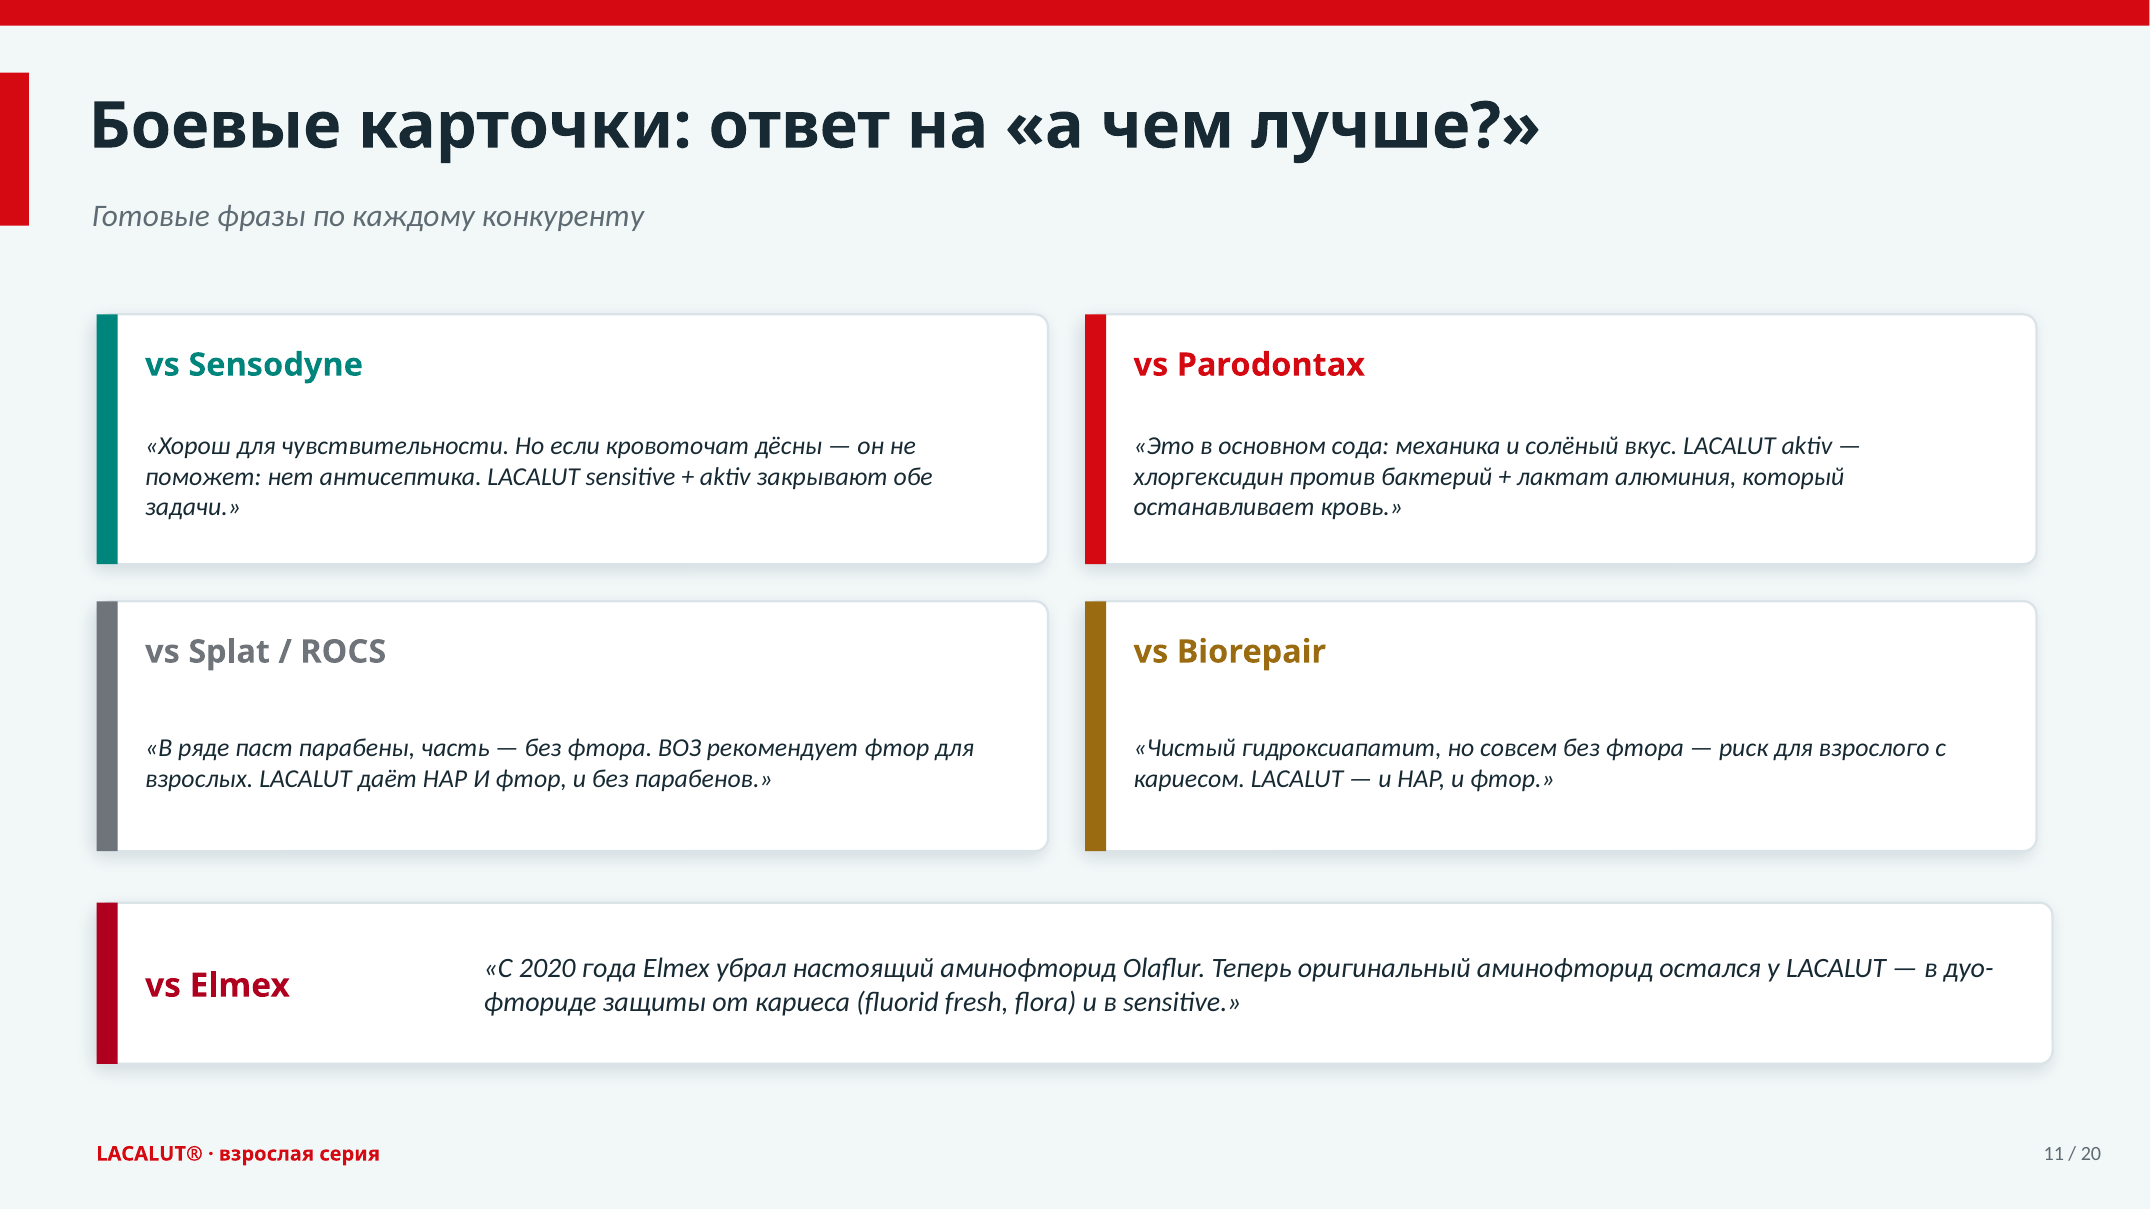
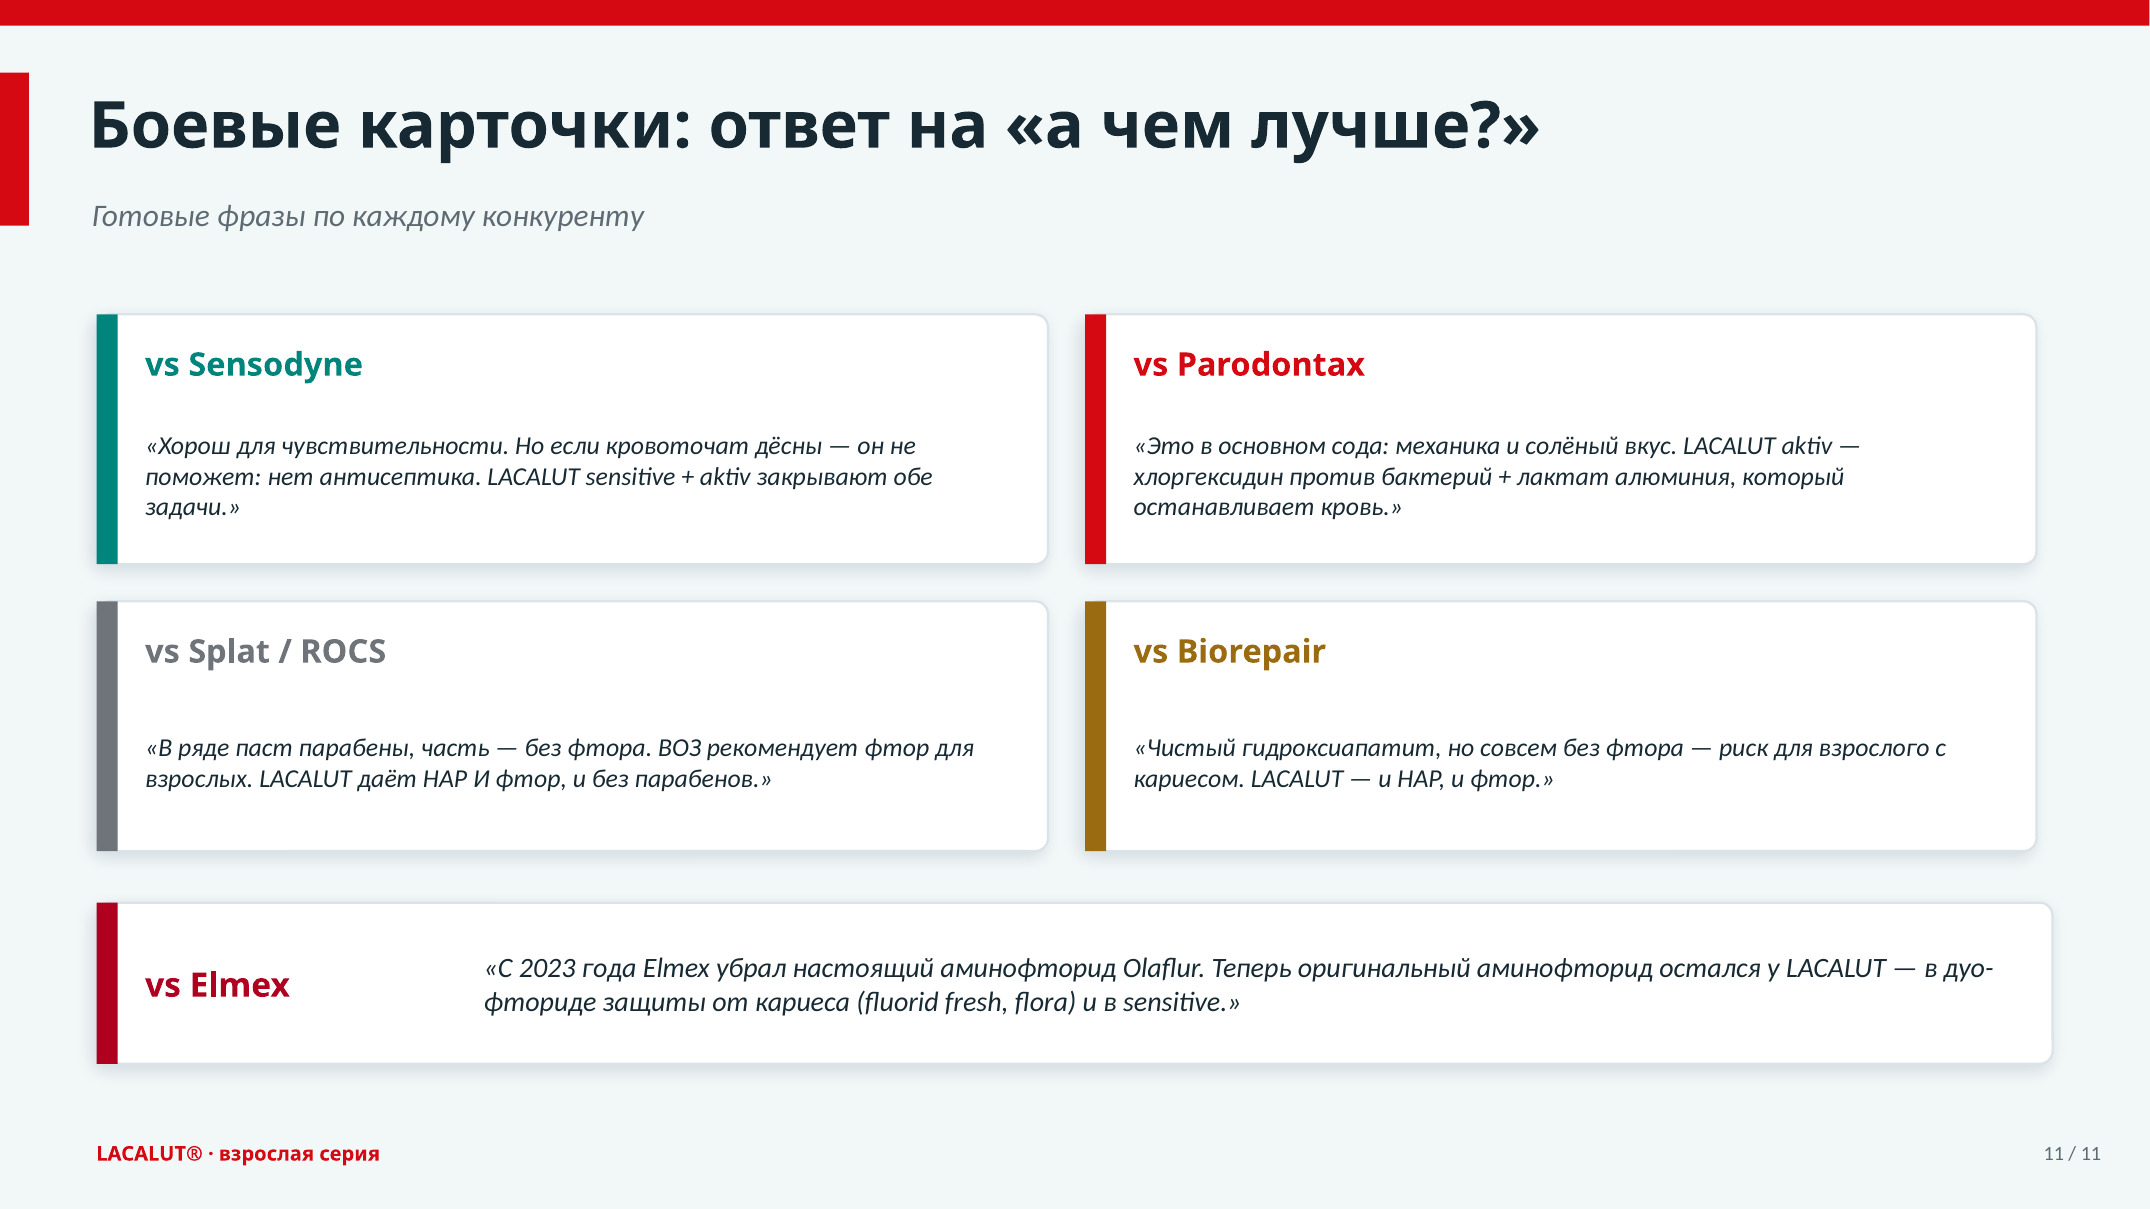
2020: 2020 -> 2023
20 at (2091, 1154): 20 -> 11
